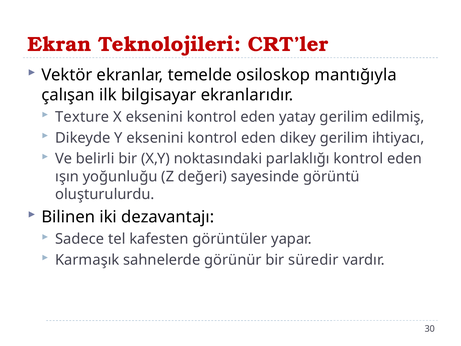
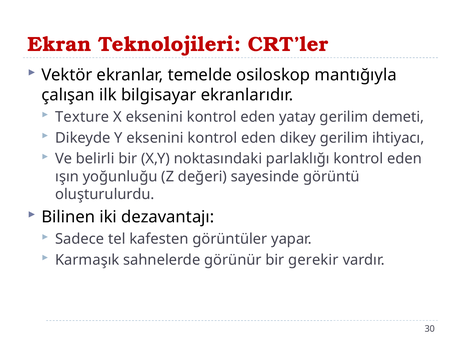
edilmiş: edilmiş -> demeti
süredir: süredir -> gerekir
